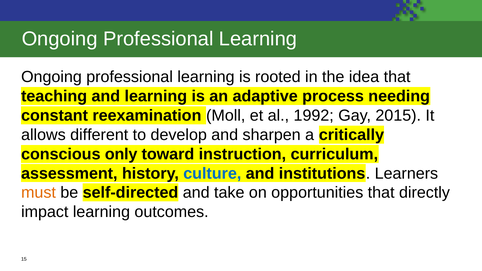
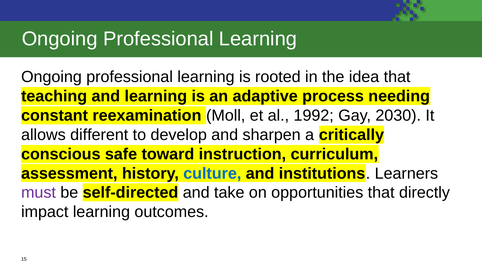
2015: 2015 -> 2030
only: only -> safe
must colour: orange -> purple
